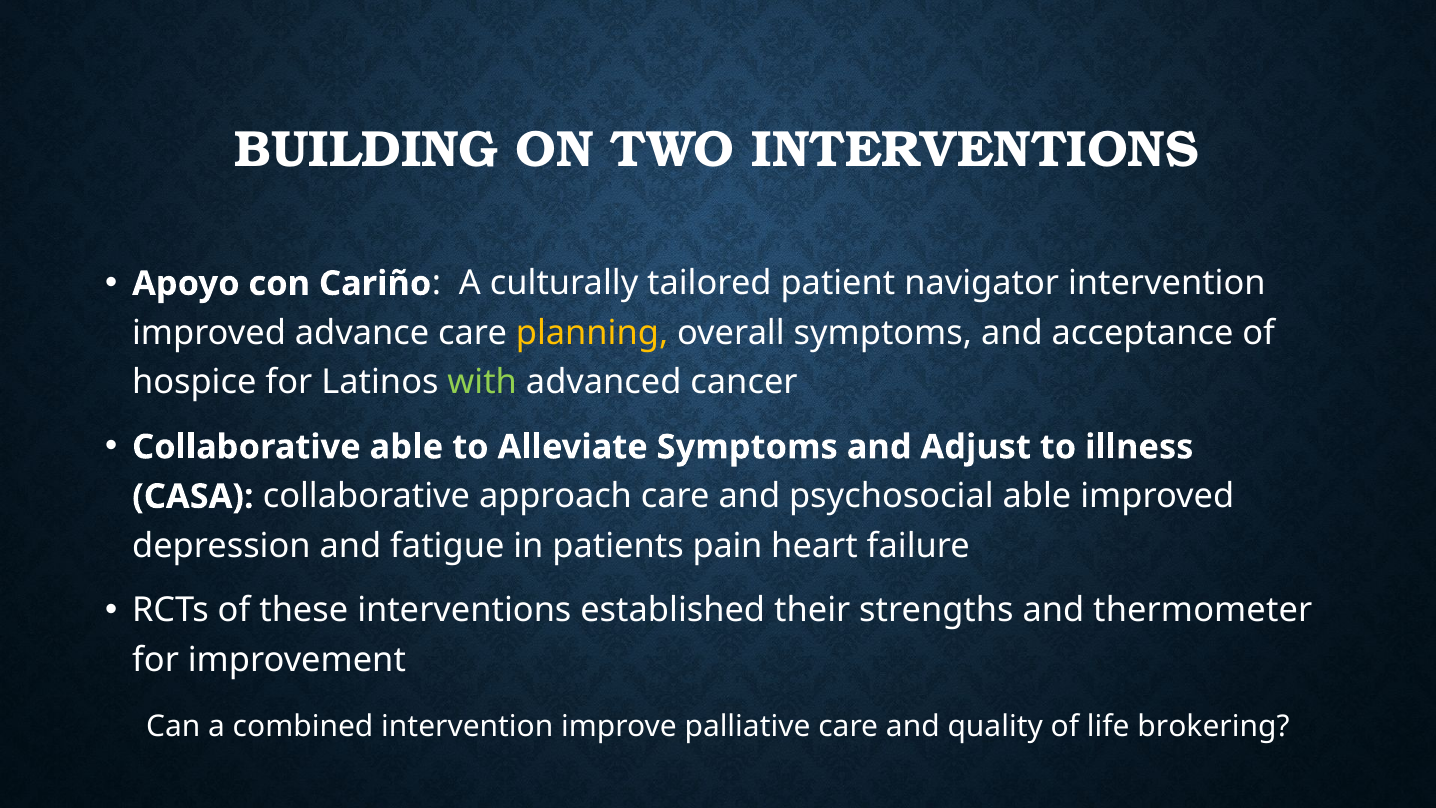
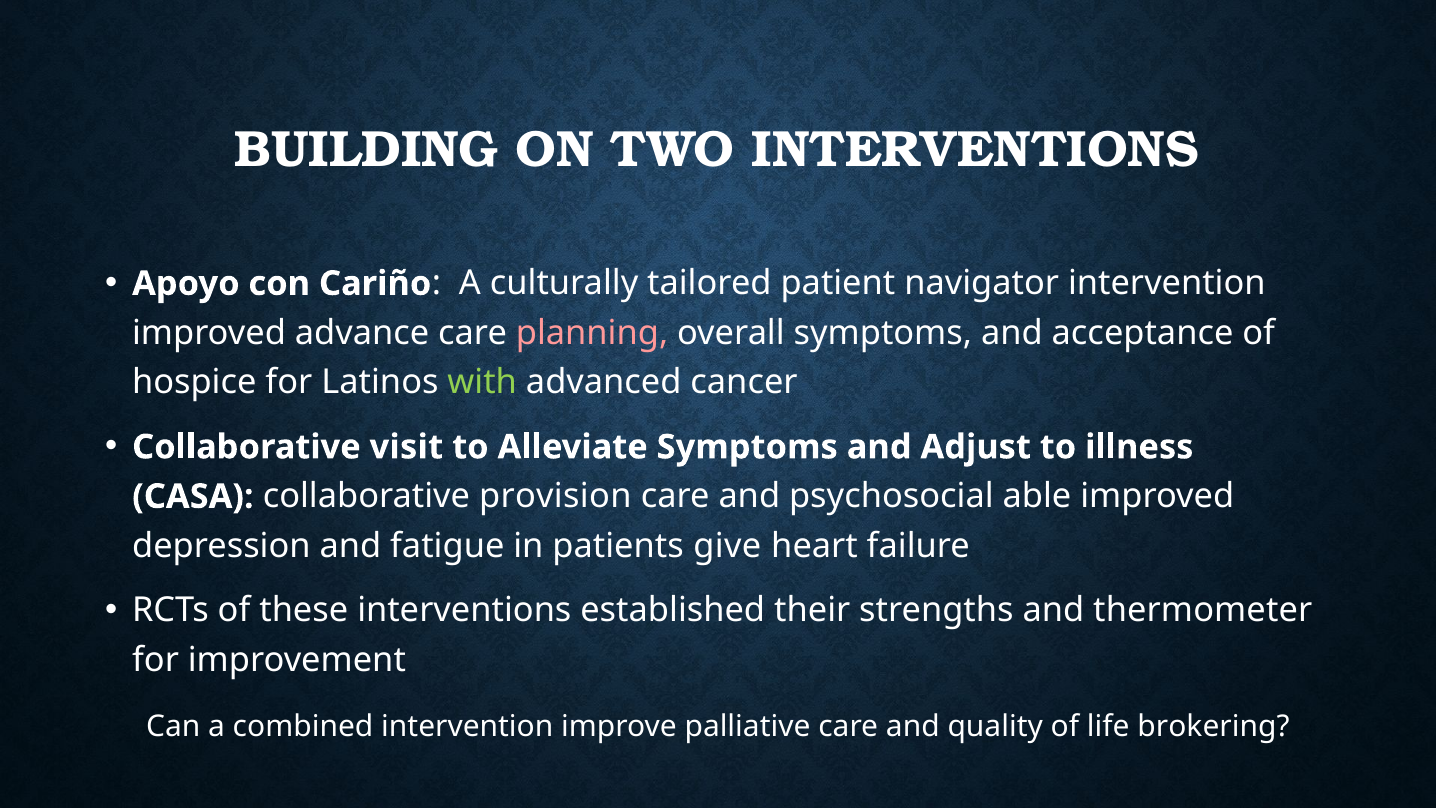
planning colour: yellow -> pink
Collaborative able: able -> visit
approach: approach -> provision
pain: pain -> give
